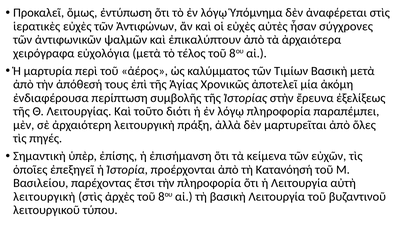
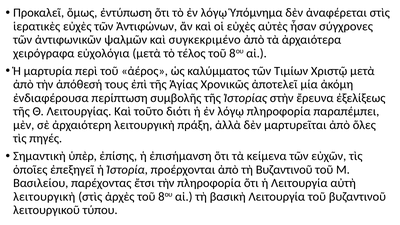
ἐπικαλύπτουν: ἐπικαλύπτουν -> συγκεκριμένο
Τιμίων Βασικὴ: Βασικὴ -> Χριστῷ
τὴ Κατανόησή: Κατανόησή -> Βυζαντινοῦ
